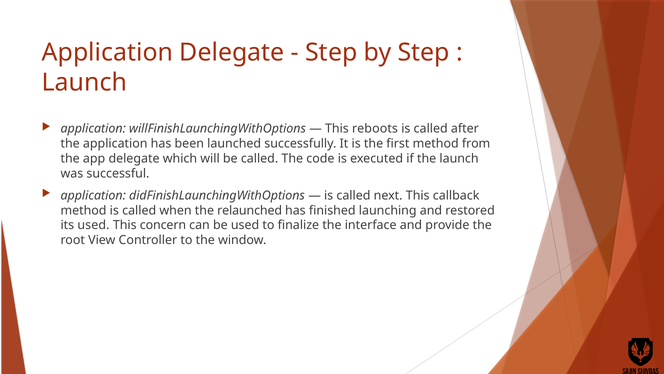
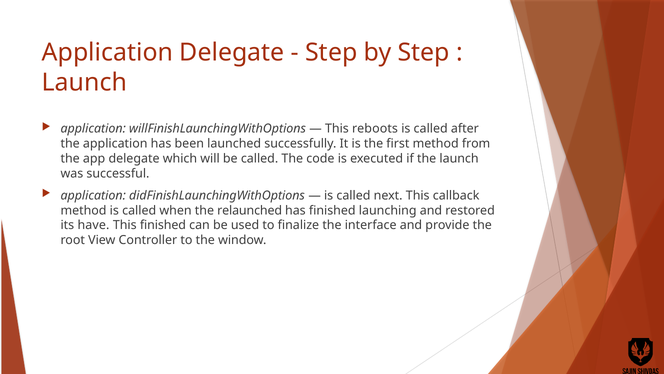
its used: used -> have
This concern: concern -> finished
